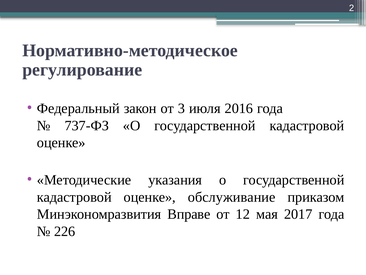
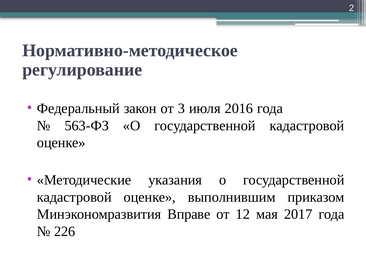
737-ФЗ: 737-ФЗ -> 563-ФЗ
обслуживание: обслуживание -> выполнившим
